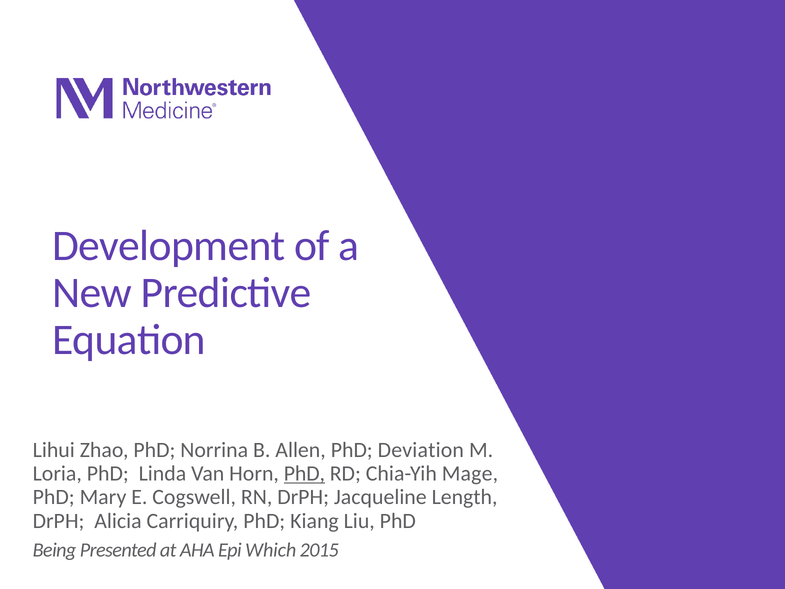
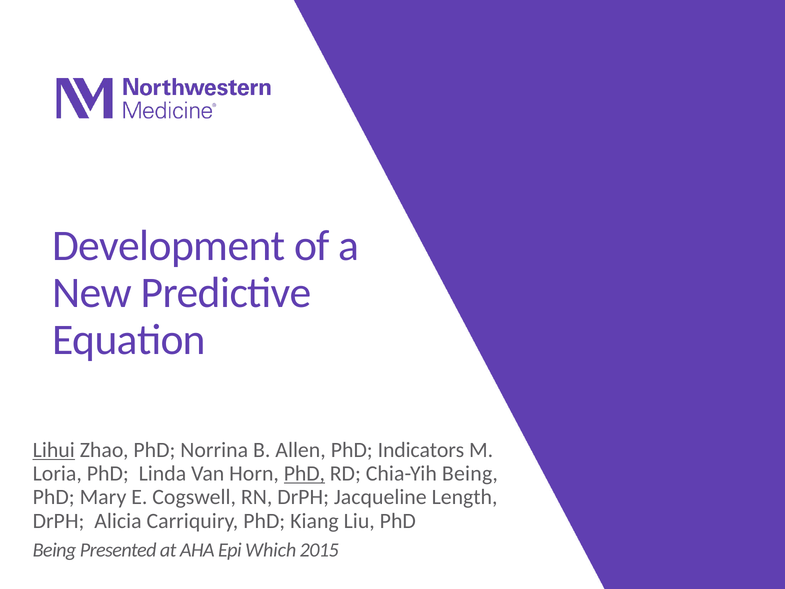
Lihui underline: none -> present
Deviation: Deviation -> Indicators
Chia-Yih Mage: Mage -> Being
